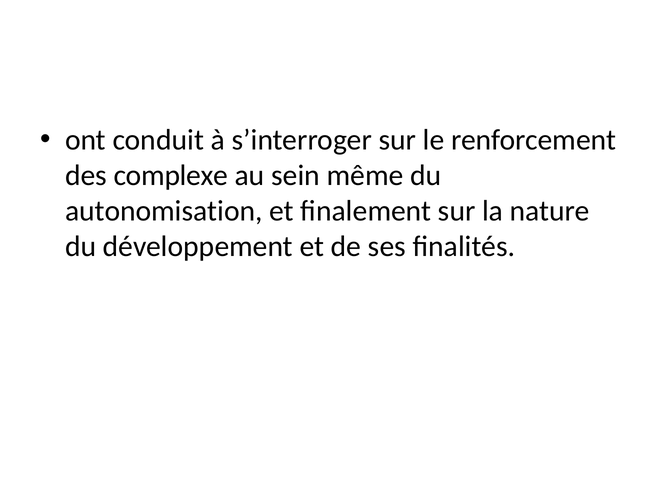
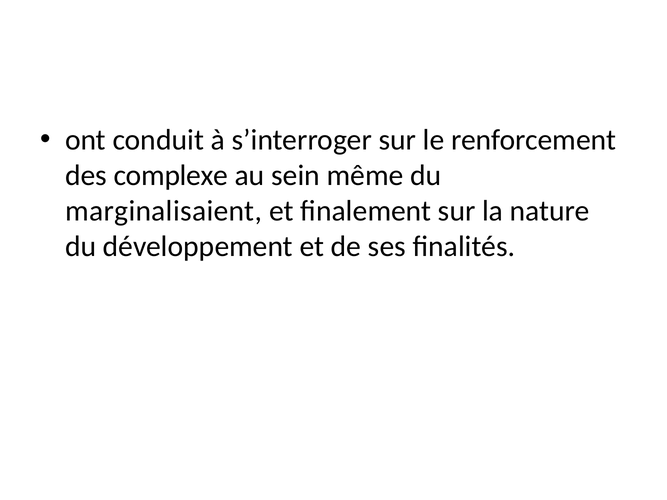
autonomisation: autonomisation -> marginalisaient
